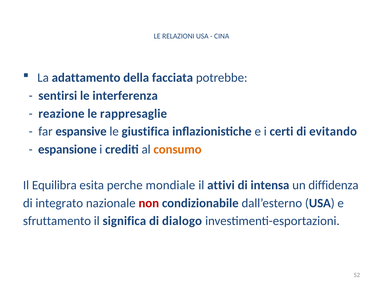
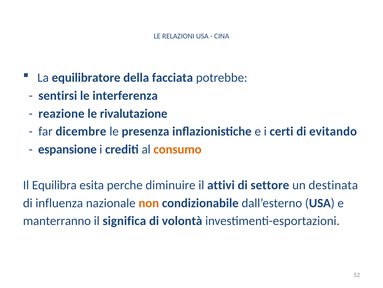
adattamento: adattamento -> equilibratore
rappresaglie: rappresaglie -> rivalutazione
espansive: espansive -> dicembre
giustifica: giustifica -> presenza
mondiale: mondiale -> diminuire
intensa: intensa -> settore
diffidenza: diffidenza -> destinata
integrato: integrato -> influenza
non colour: red -> orange
sfruttamento: sfruttamento -> manterranno
dialogo: dialogo -> volontà
